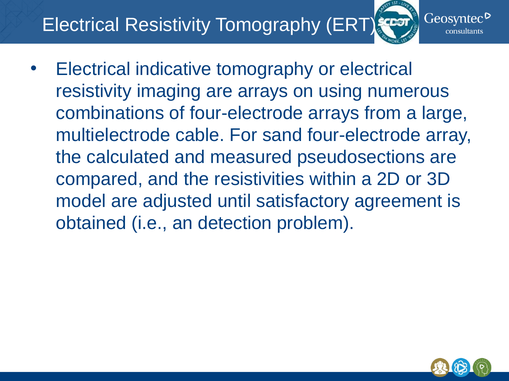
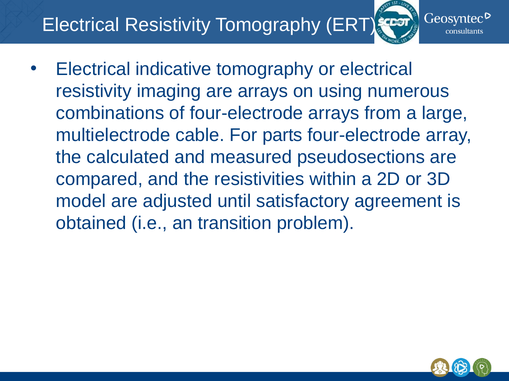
sand: sand -> parts
detection: detection -> transition
